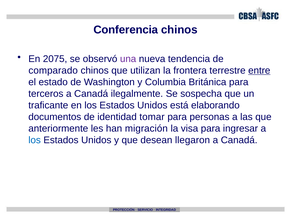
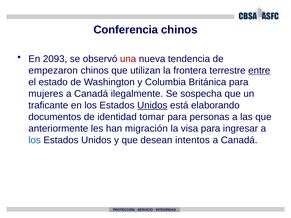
2075: 2075 -> 2093
una colour: purple -> red
comparado: comparado -> empezaron
terceros: terceros -> mujeres
Unidos at (152, 105) underline: none -> present
llegaron: llegaron -> intentos
